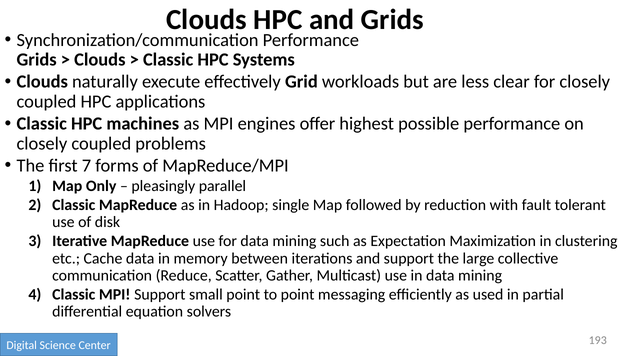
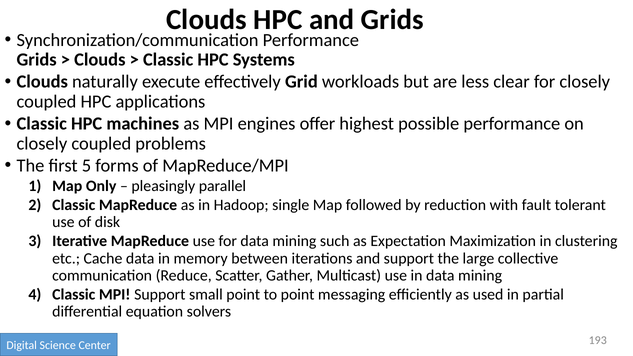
7: 7 -> 5
